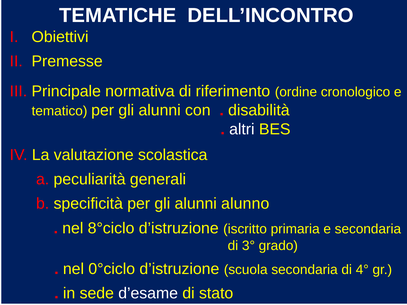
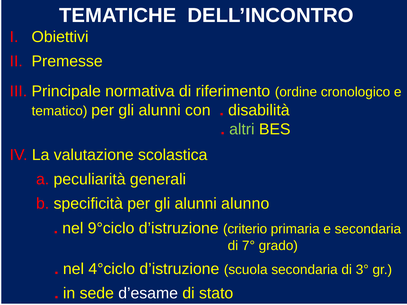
altri colour: white -> light green
8°ciclo: 8°ciclo -> 9°ciclo
iscritto: iscritto -> criterio
3°: 3° -> 7°
0°ciclo: 0°ciclo -> 4°ciclo
4°: 4° -> 3°
